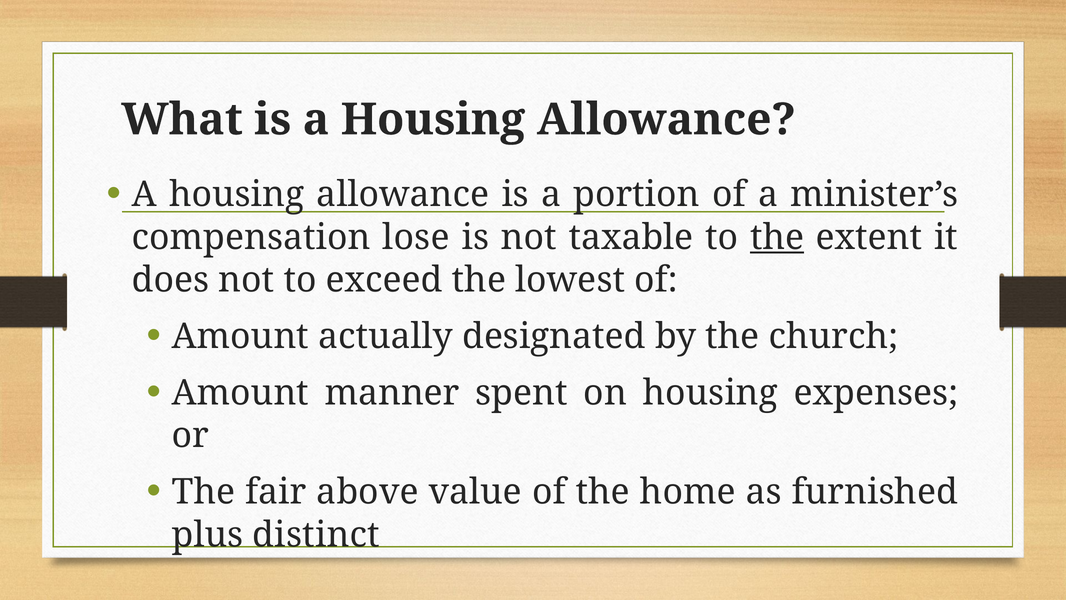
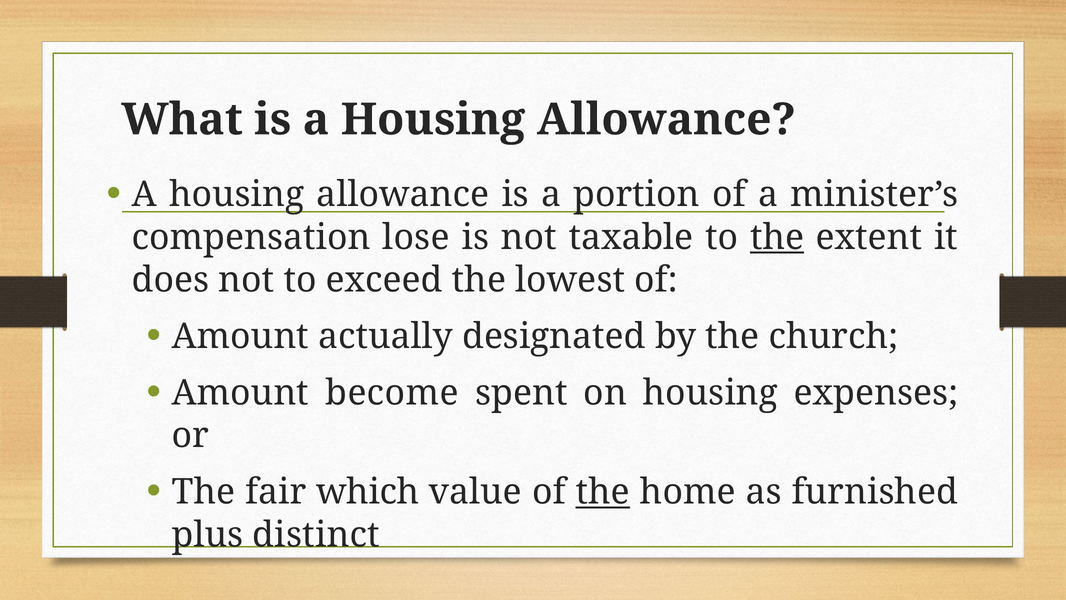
manner: manner -> become
above: above -> which
the at (603, 492) underline: none -> present
